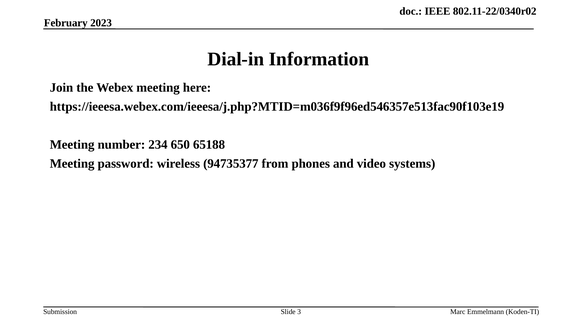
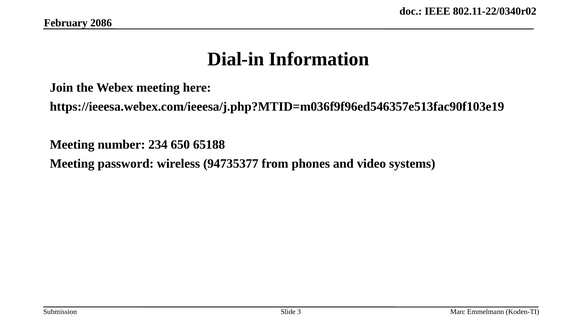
2023: 2023 -> 2086
